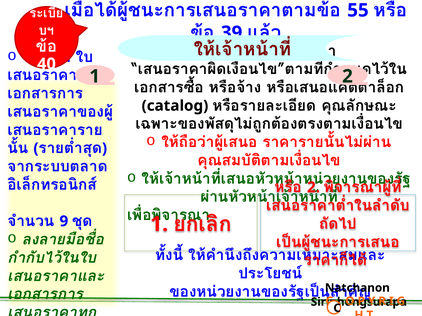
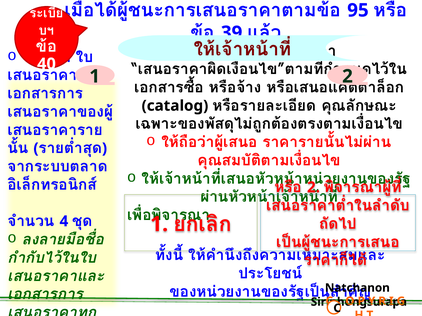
55: 55 -> 95
9: 9 -> 4
